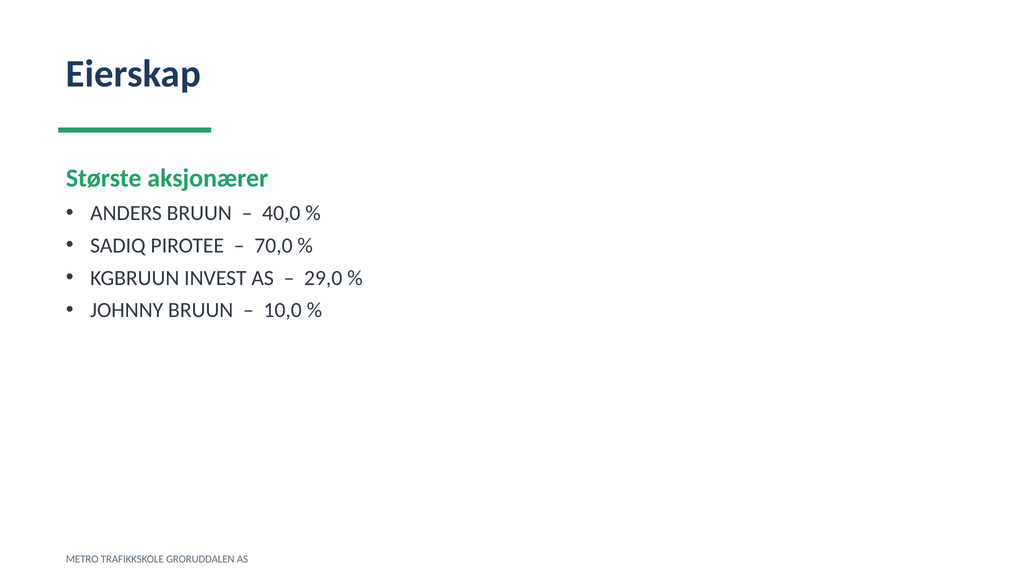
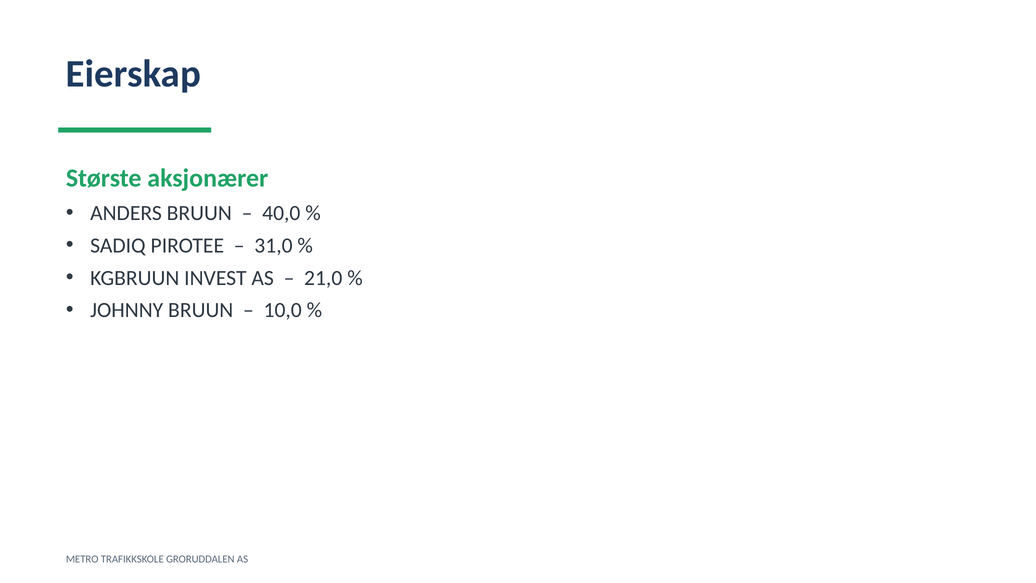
70,0: 70,0 -> 31,0
29,0: 29,0 -> 21,0
